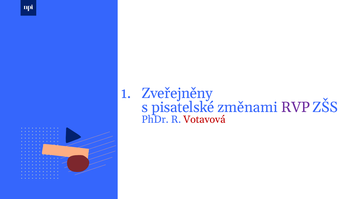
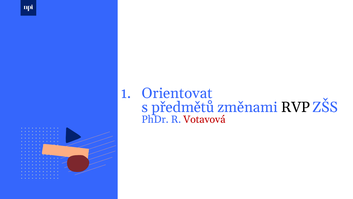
Zveřejněny: Zveřejněny -> Orientovat
pisatelské: pisatelské -> předmětů
RVP colour: purple -> black
